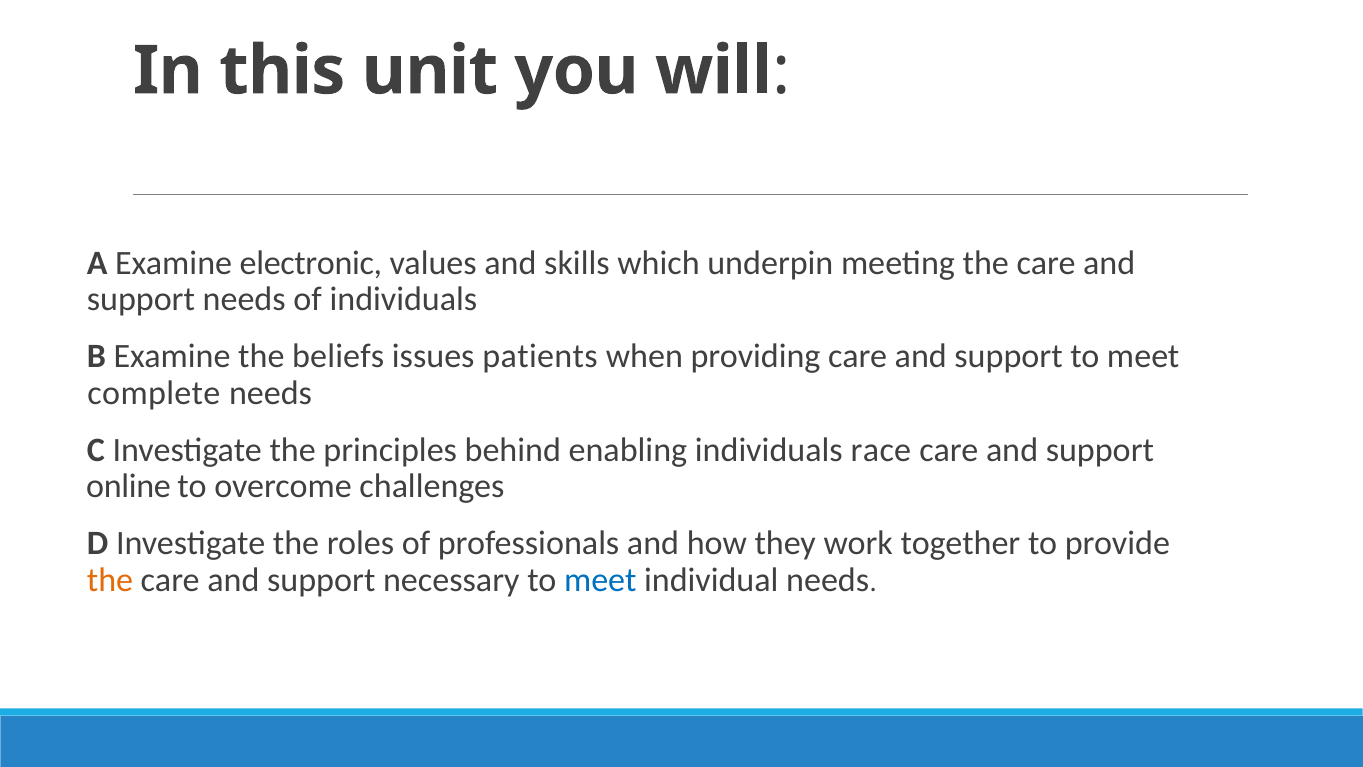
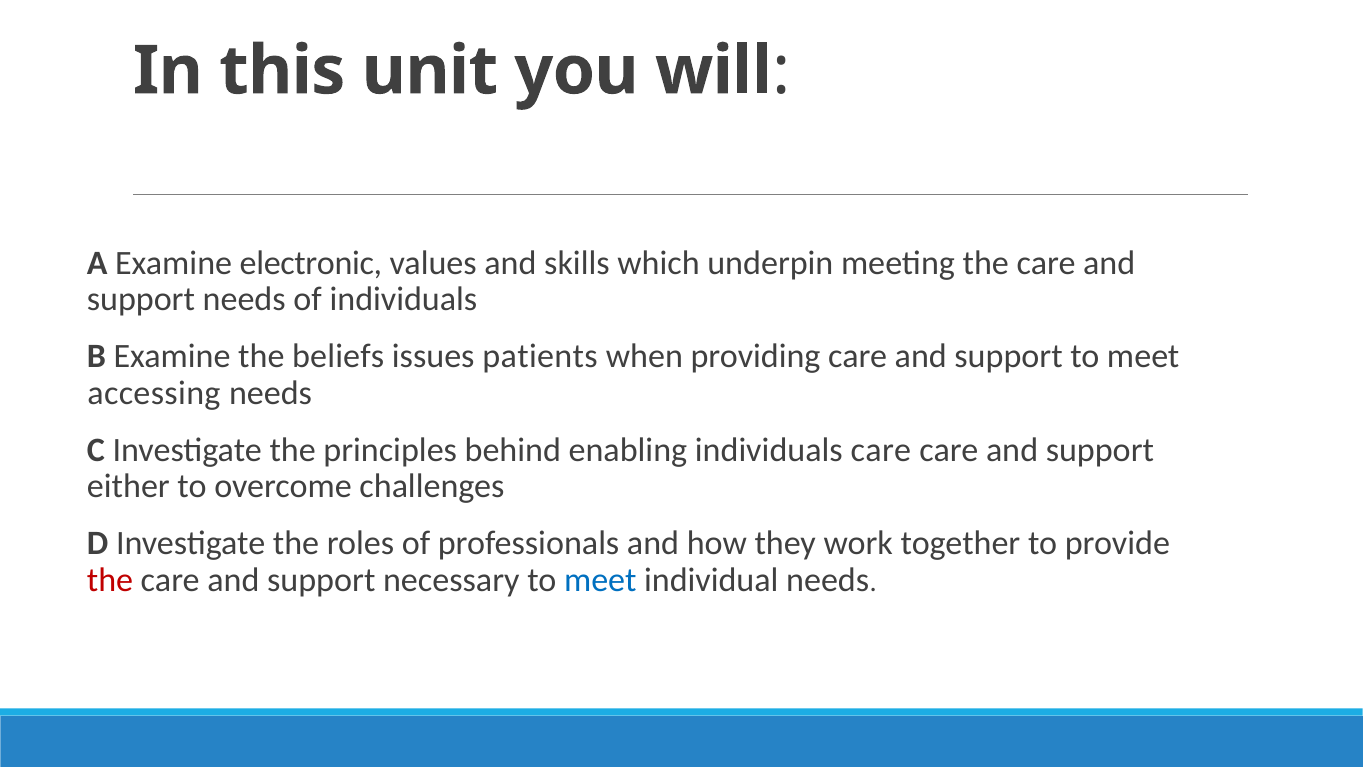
complete: complete -> accessing
individuals race: race -> care
online: online -> either
the at (110, 580) colour: orange -> red
